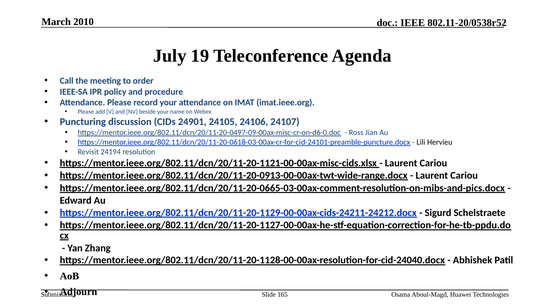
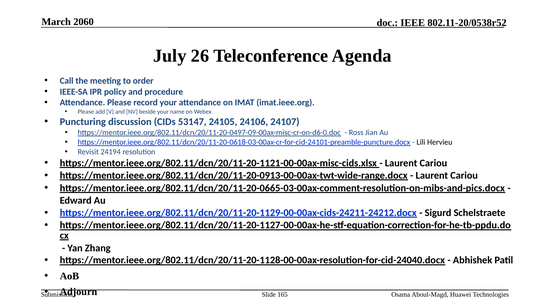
2010: 2010 -> 2060
19: 19 -> 26
24901: 24901 -> 53147
